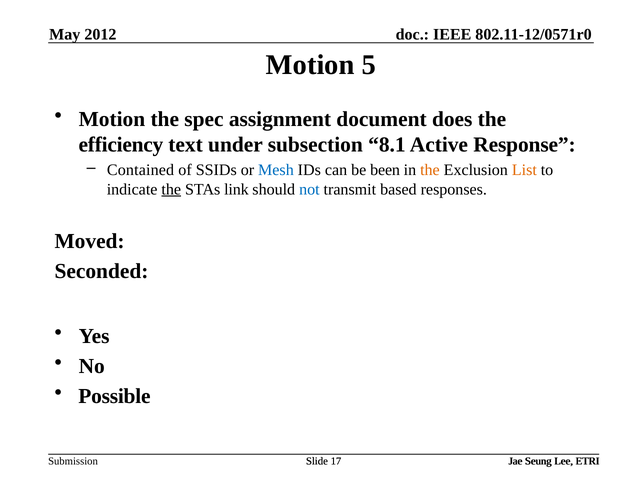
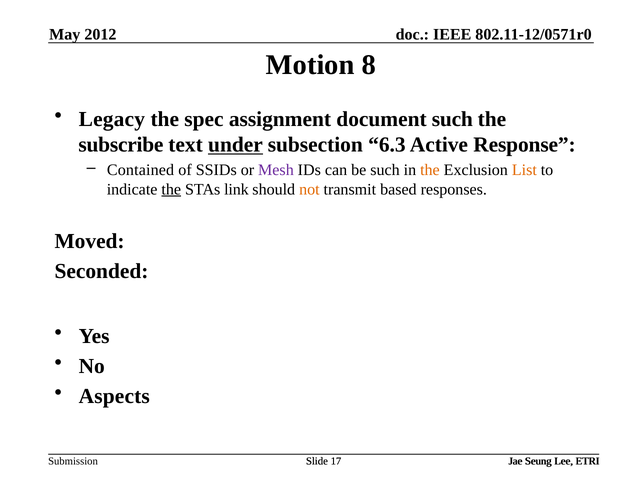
5: 5 -> 8
Motion at (112, 119): Motion -> Legacy
document does: does -> such
efficiency: efficiency -> subscribe
under underline: none -> present
8.1: 8.1 -> 6.3
Mesh colour: blue -> purple
be been: been -> such
not colour: blue -> orange
Possible: Possible -> Aspects
